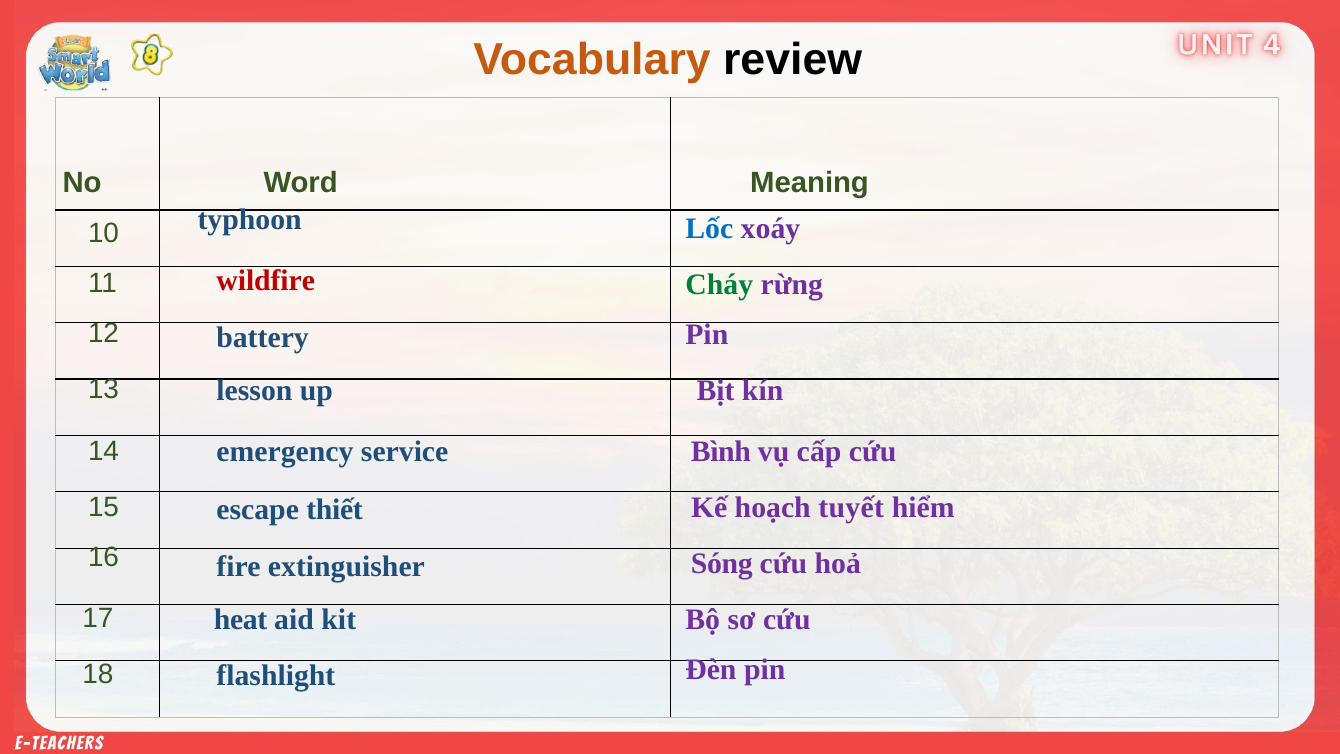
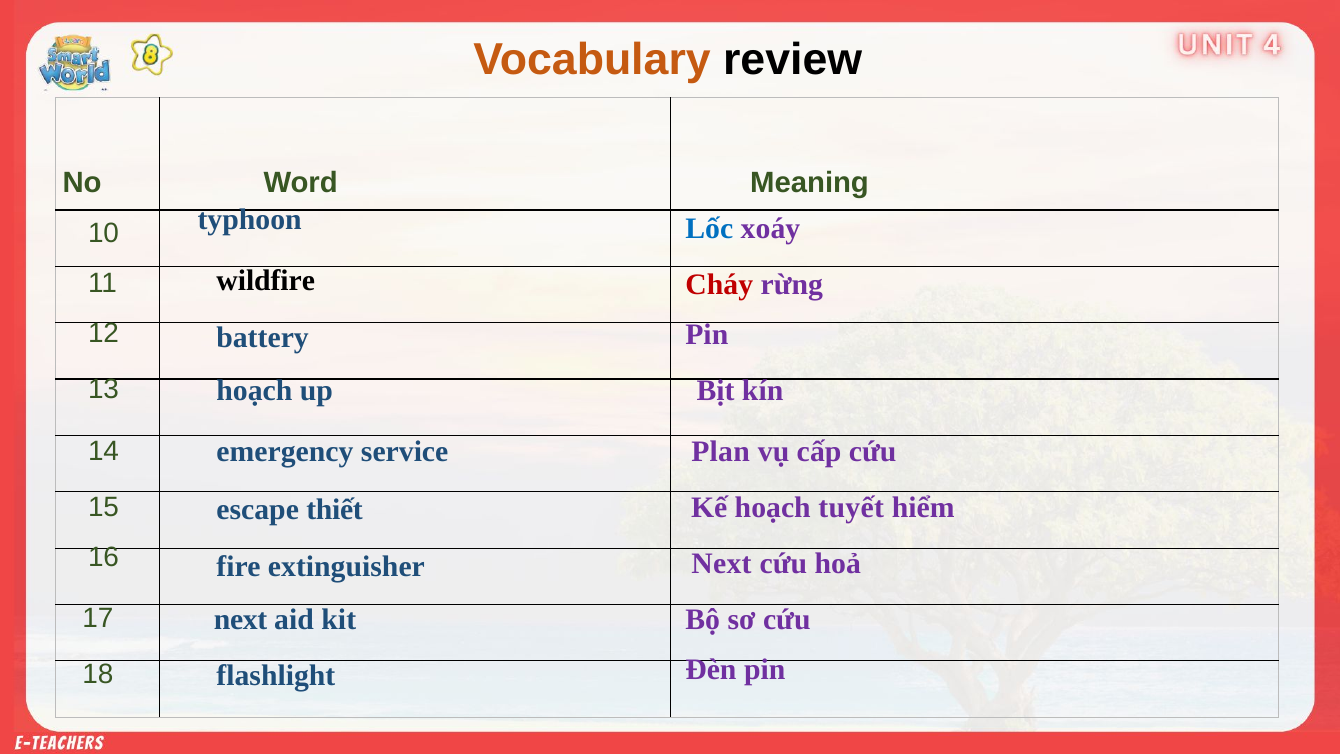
wildfire colour: red -> black
Cháy colour: green -> red
lesson at (254, 391): lesson -> hoạch
Bình: Bình -> Plan
Sóng at (722, 564): Sóng -> Next
heat at (241, 619): heat -> next
